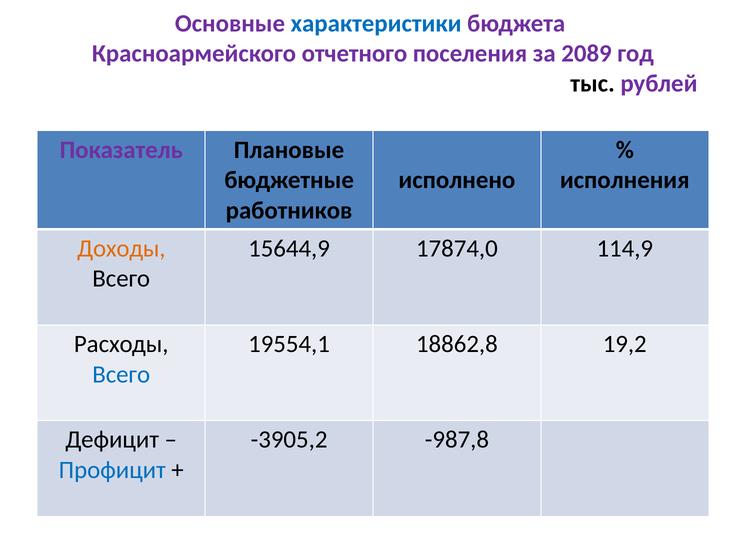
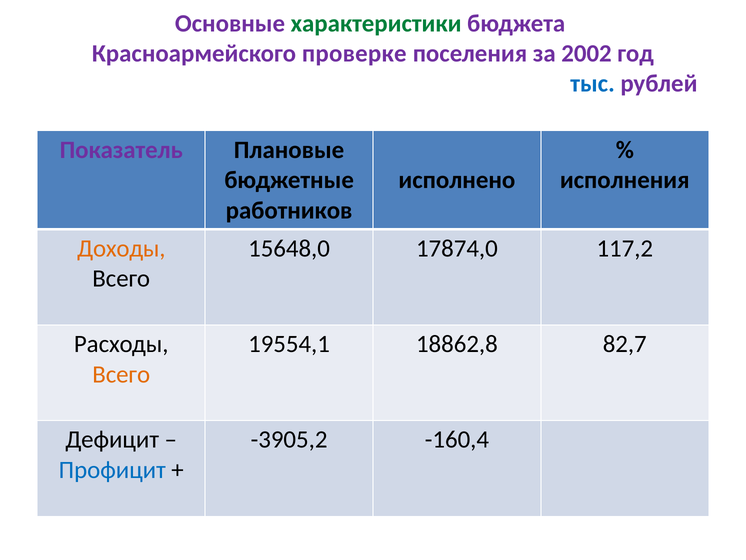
характеристики colour: blue -> green
отчетного: отчетного -> проверке
2089: 2089 -> 2002
тыс colour: black -> blue
15644,9: 15644,9 -> 15648,0
114,9: 114,9 -> 117,2
19,2: 19,2 -> 82,7
Всего at (121, 374) colour: blue -> orange
-987,8: -987,8 -> -160,4
